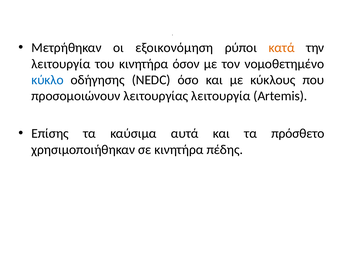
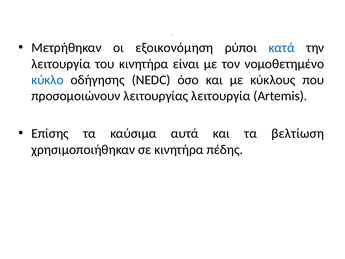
κατά colour: orange -> blue
όσον: όσον -> είναι
πρόσθετο: πρόσθετο -> βελτίωση
